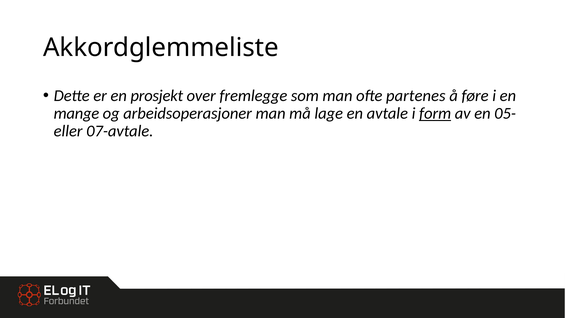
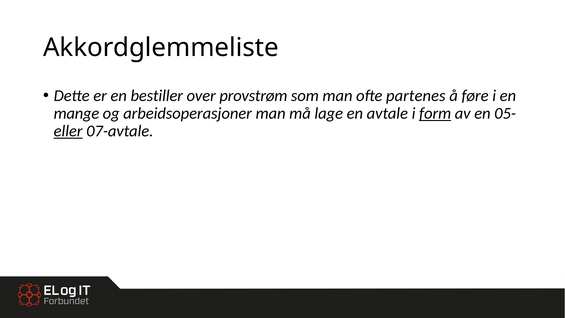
prosjekt: prosjekt -> bestiller
fremlegge: fremlegge -> provstrøm
eller underline: none -> present
